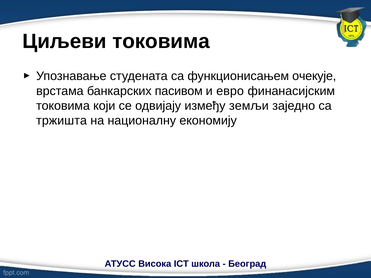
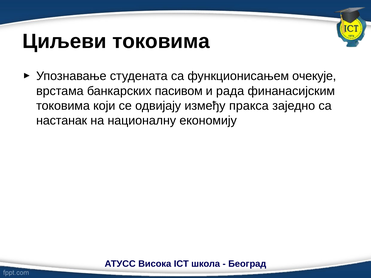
евро: евро -> рада
земљи: земљи -> пракса
тржишта: тржишта -> настанак
